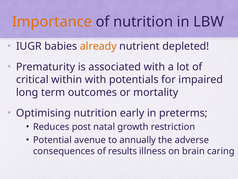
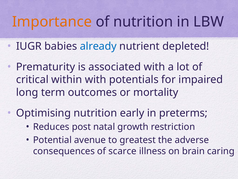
already colour: orange -> blue
annually: annually -> greatest
results: results -> scarce
